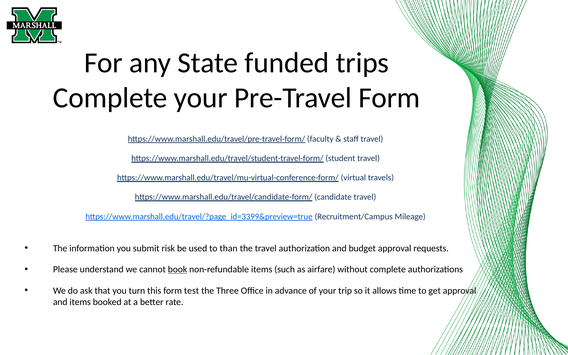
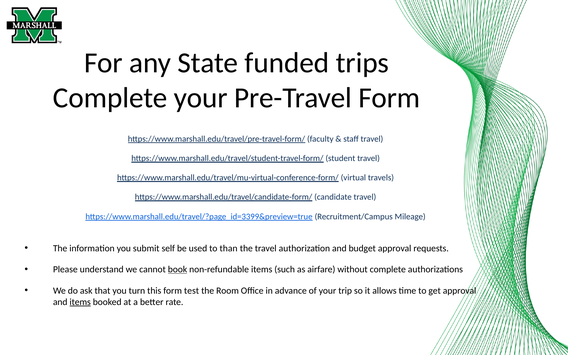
risk: risk -> self
Three: Three -> Room
items at (80, 302) underline: none -> present
